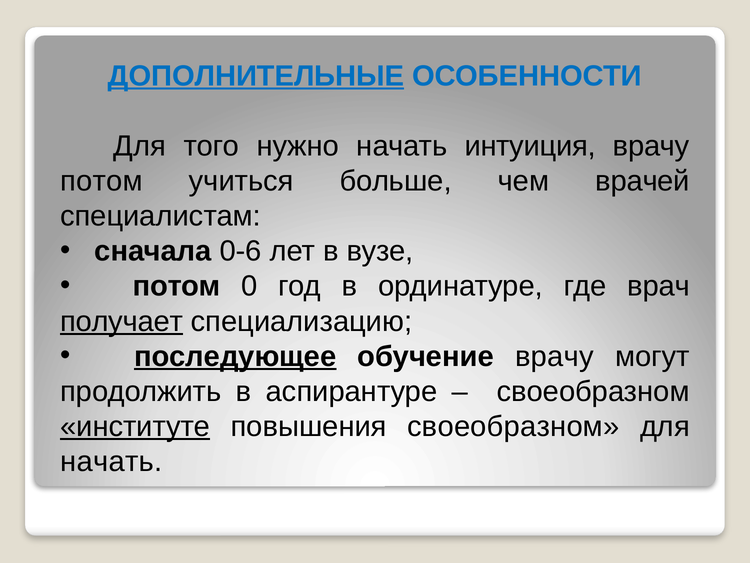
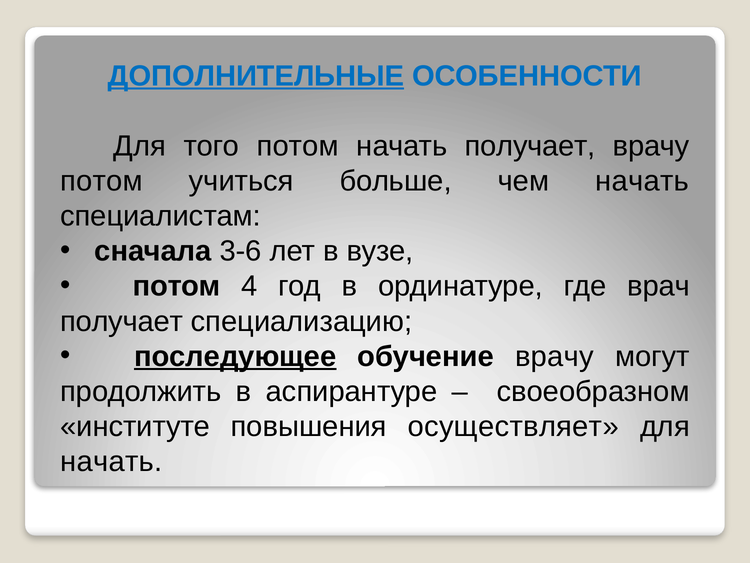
того нужно: нужно -> потом
начать интуиция: интуиция -> получает
чем врачей: врачей -> начать
0-6: 0-6 -> 3-6
0: 0 -> 4
получает at (122, 321) underline: present -> none
институте underline: present -> none
повышения своеобразном: своеобразном -> осуществляет
